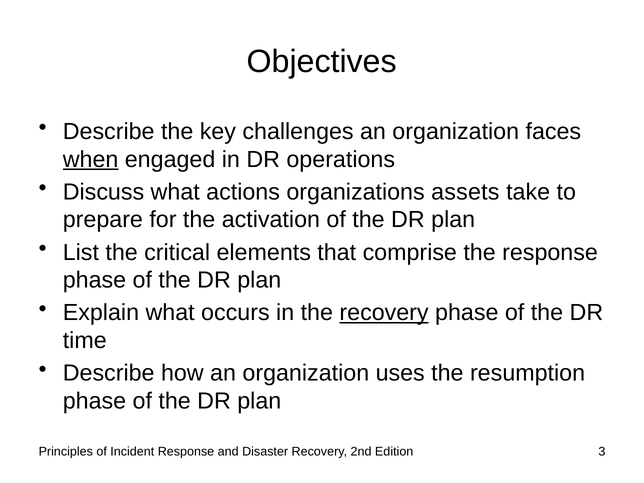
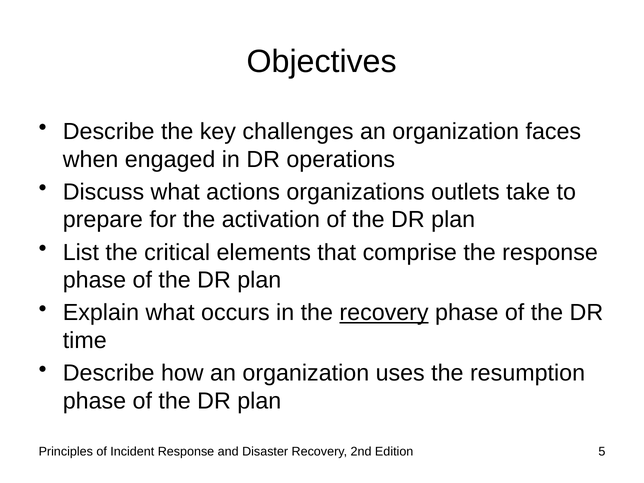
when underline: present -> none
assets: assets -> outlets
3: 3 -> 5
